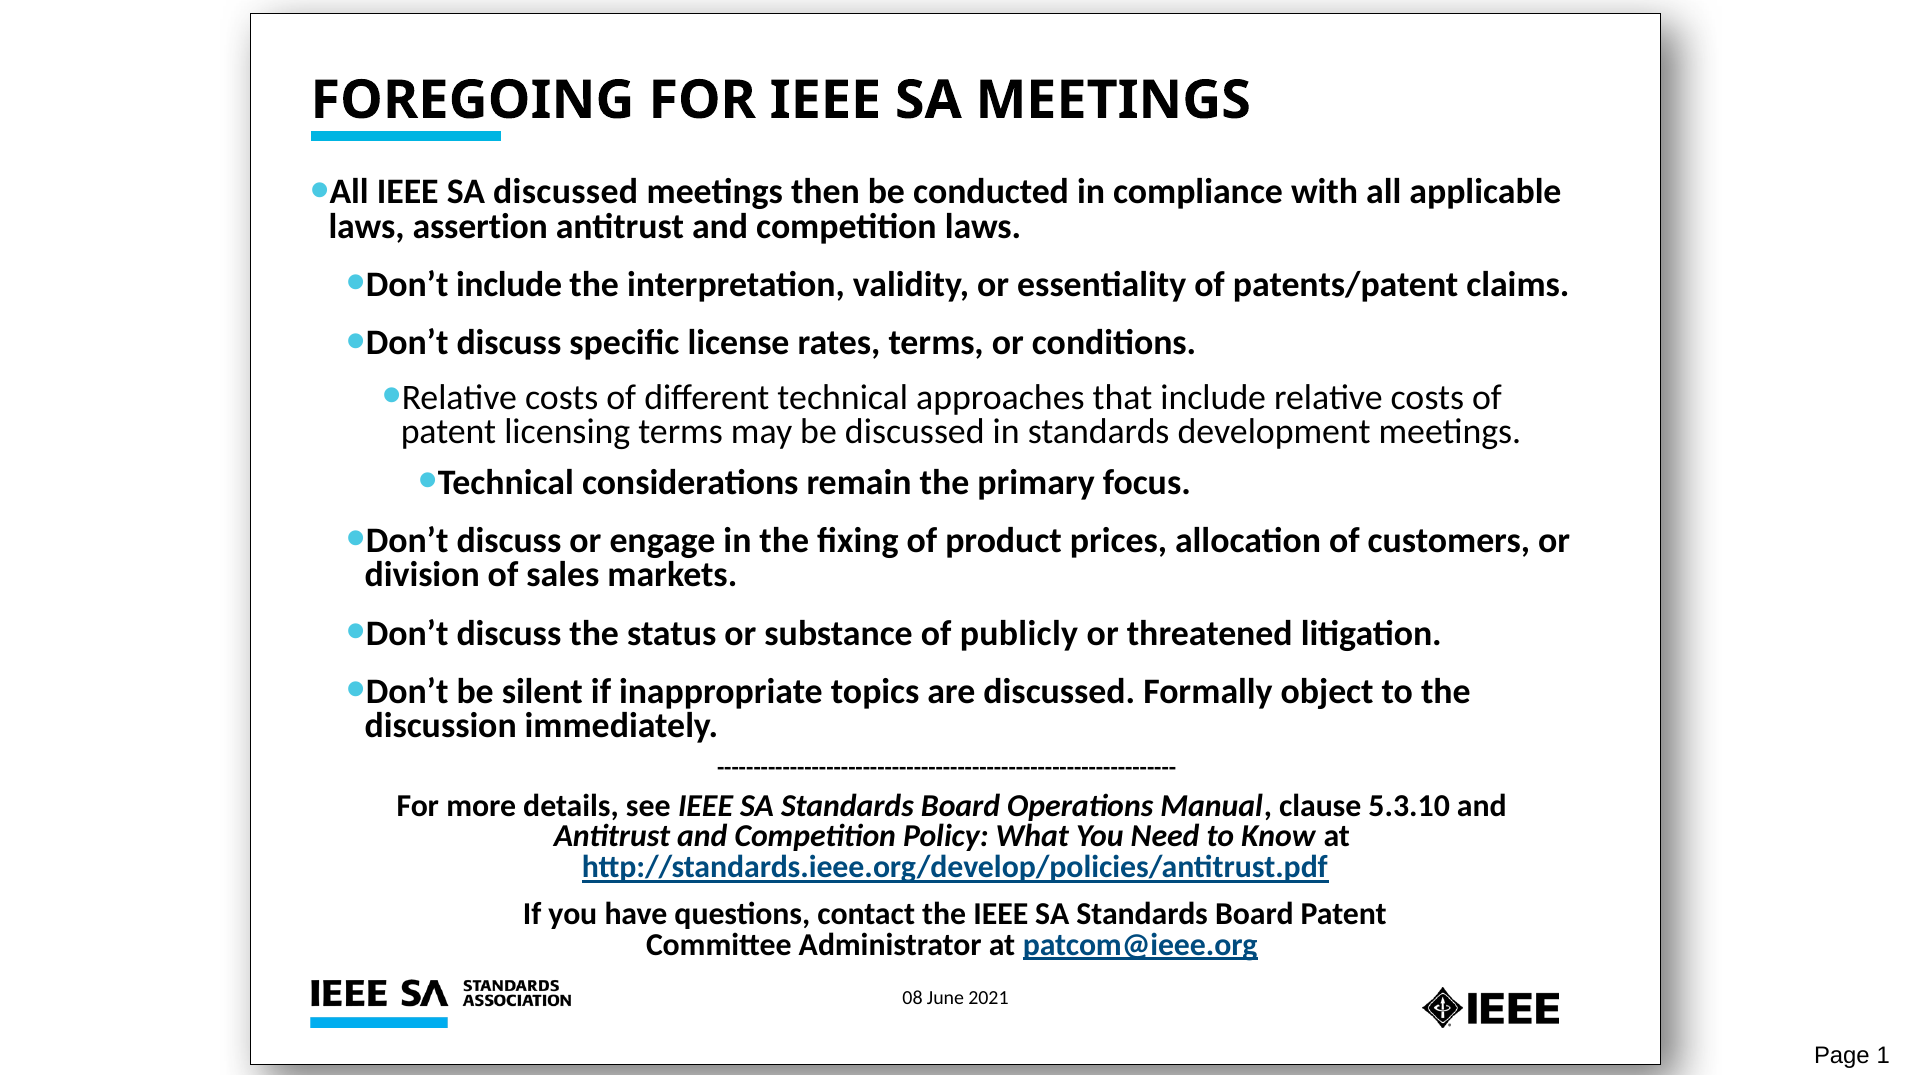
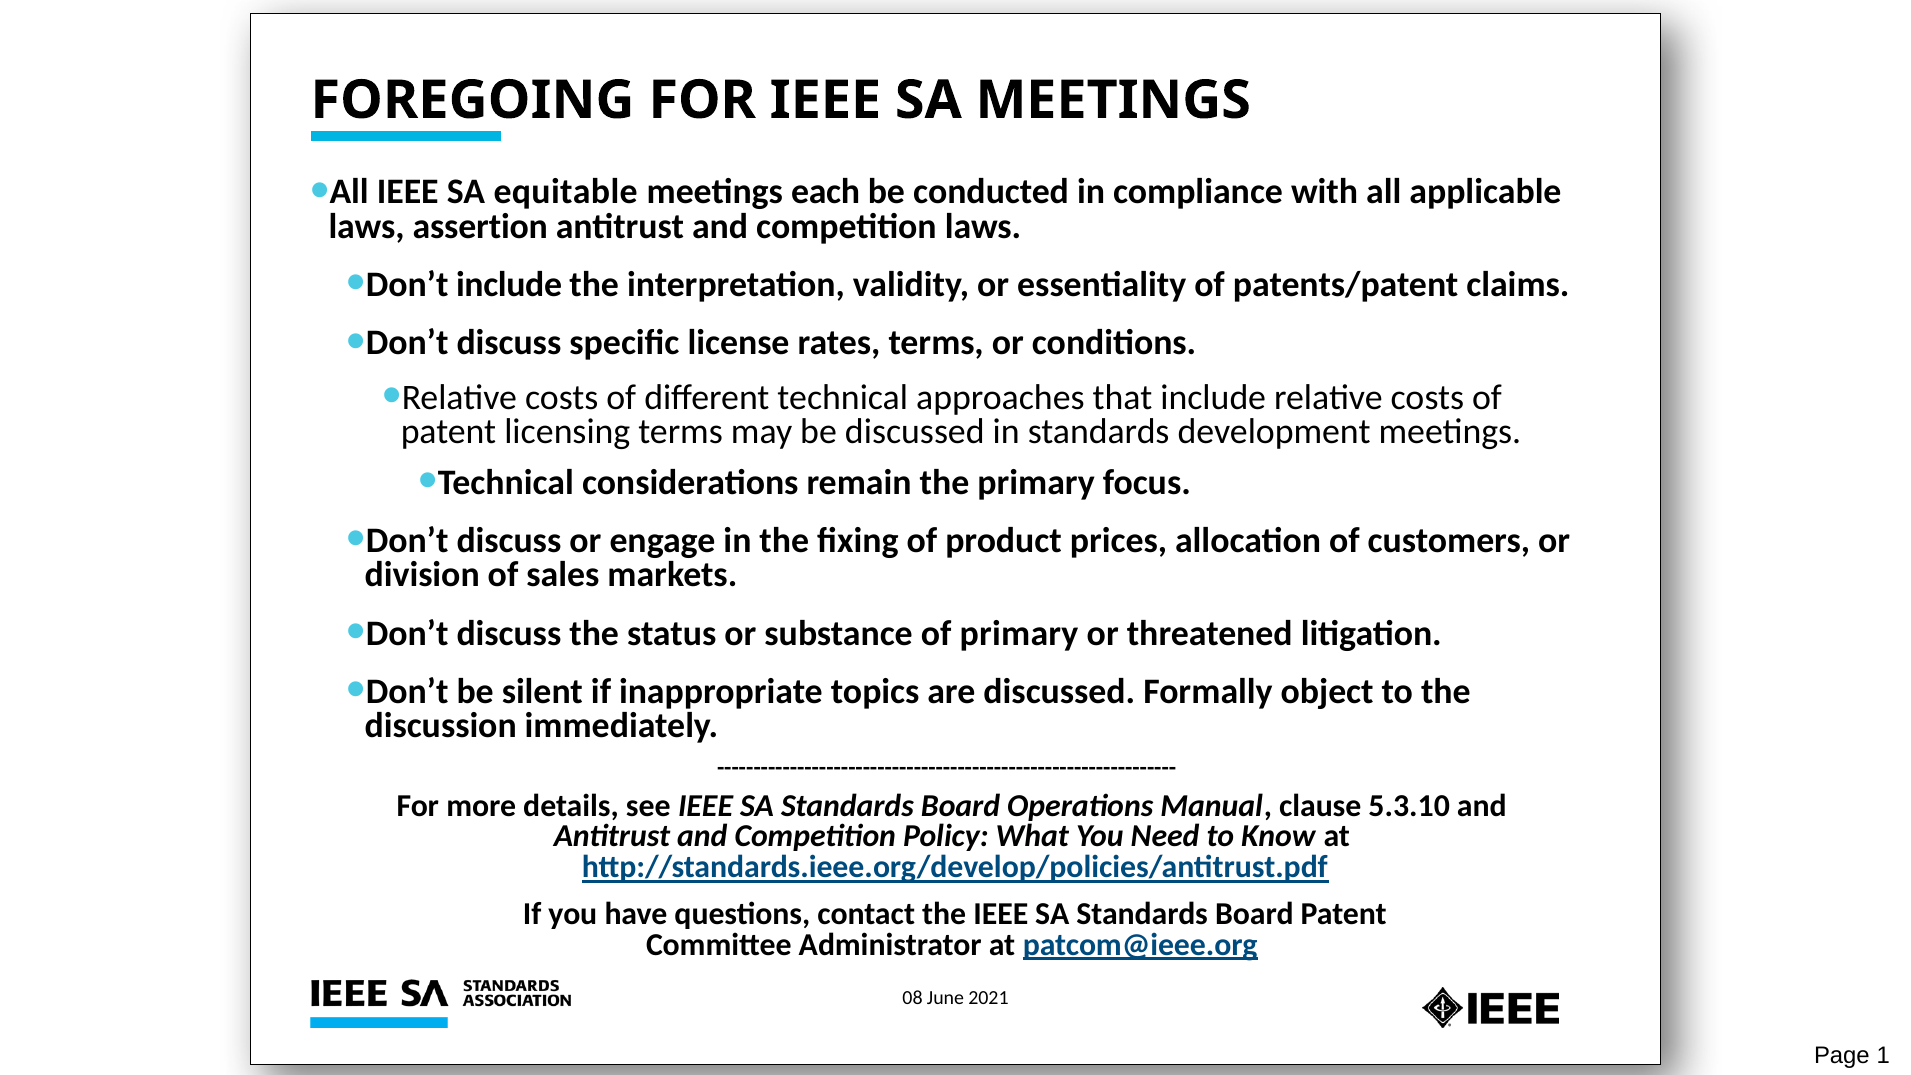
SA discussed: discussed -> equitable
then: then -> each
of publicly: publicly -> primary
